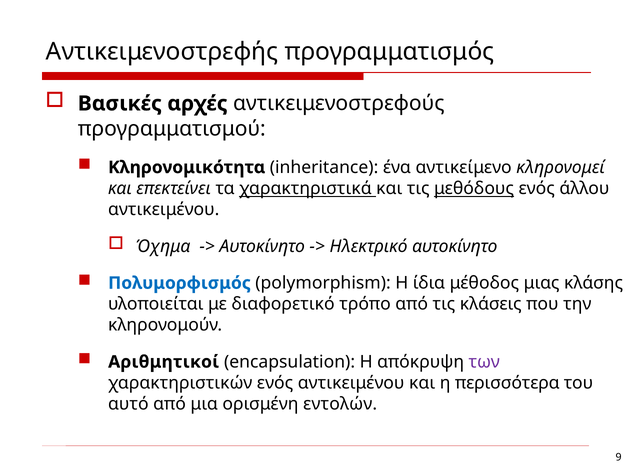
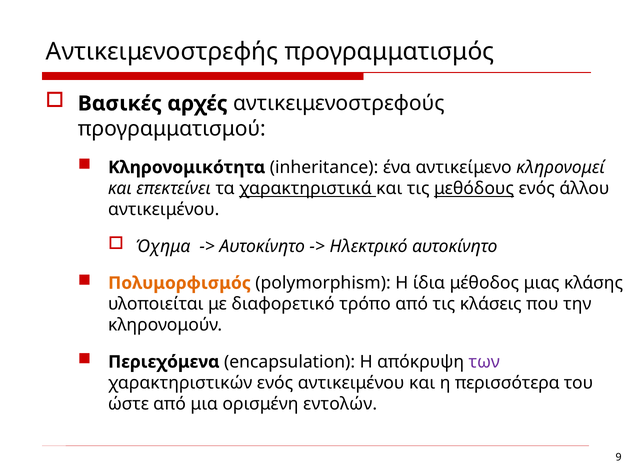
Πολυμορφισμός colour: blue -> orange
Αριθμητικοί: Αριθμητικοί -> Περιεχόμενα
αυτό: αυτό -> ώστε
